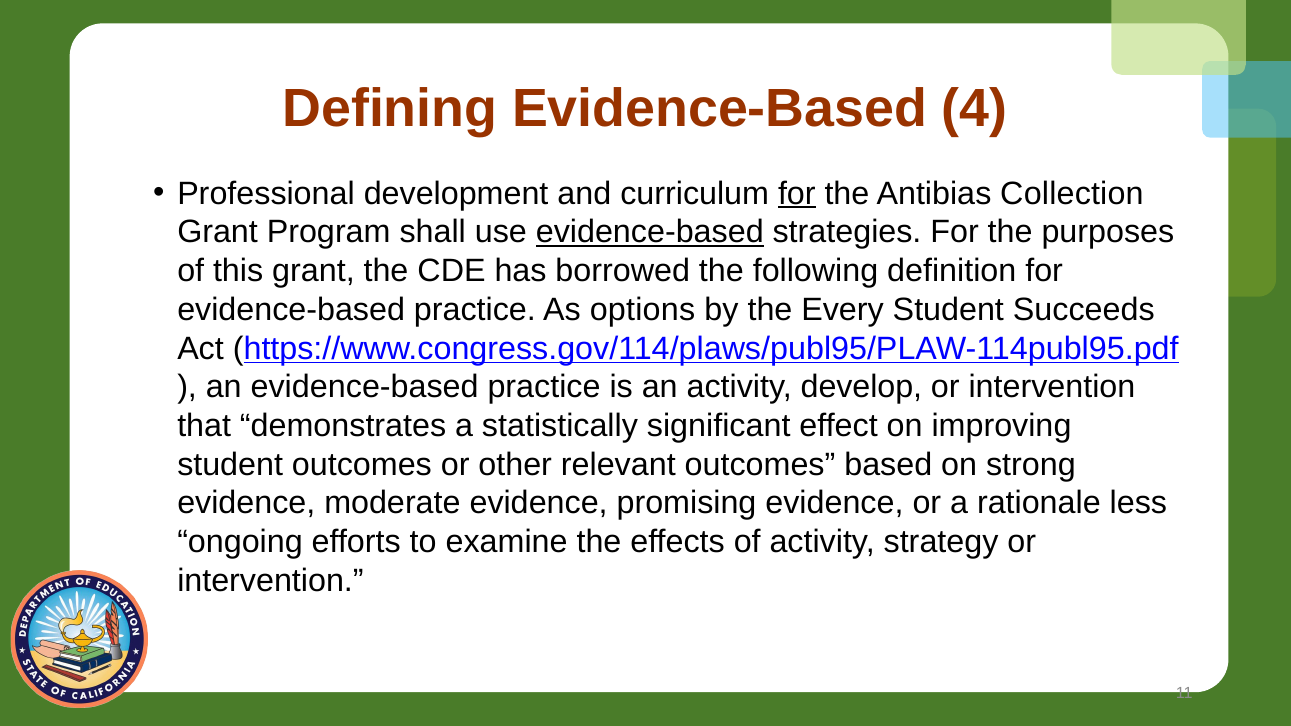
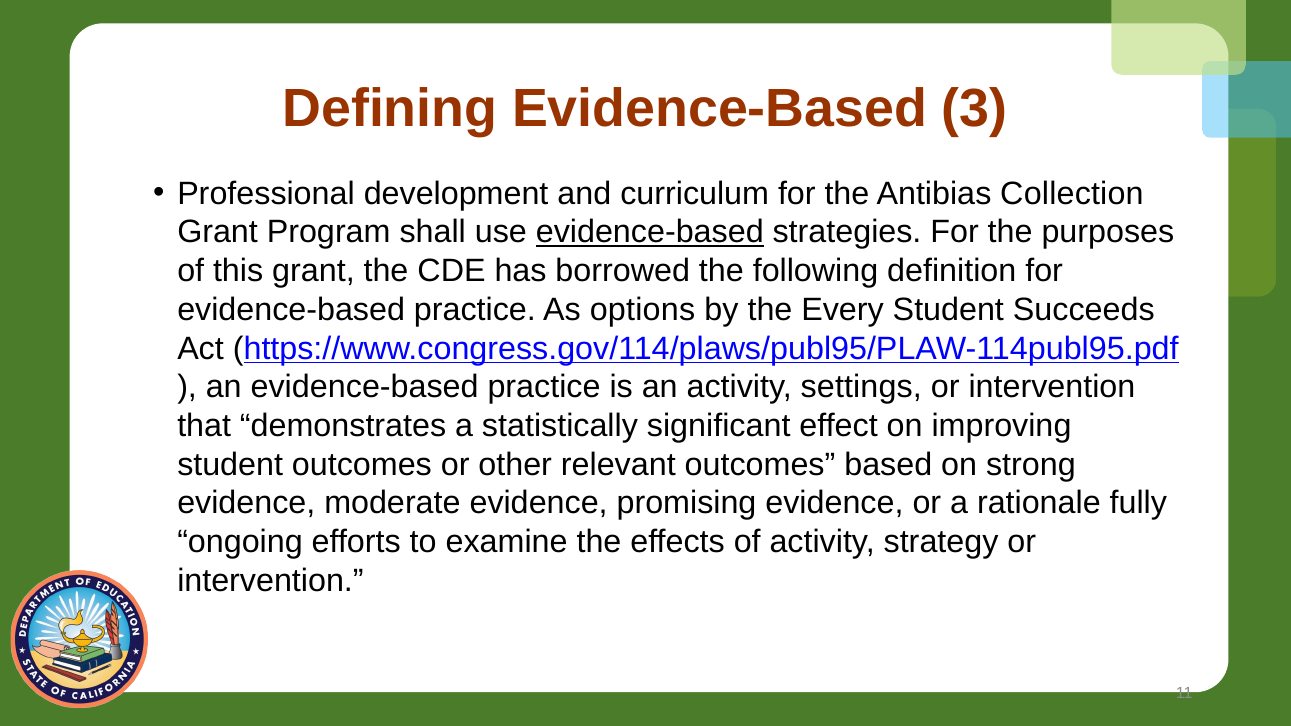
4: 4 -> 3
for at (797, 194) underline: present -> none
develop: develop -> settings
less: less -> fully
